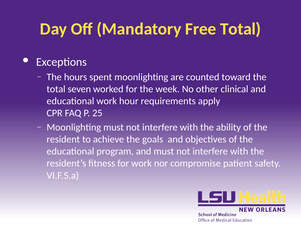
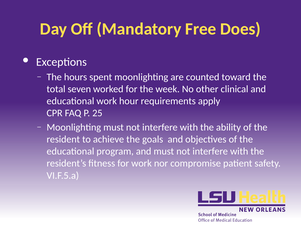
Free Total: Total -> Does
